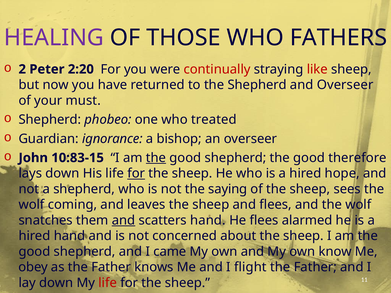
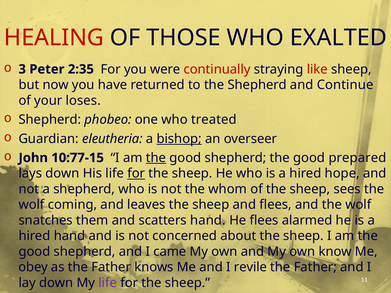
HEALING colour: purple -> red
FATHERS: FATHERS -> EXALTED
2: 2 -> 3
2:20: 2:20 -> 2:35
and Overseer: Overseer -> Continue
must: must -> loses
ignorance: ignorance -> eleutheria
bishop underline: none -> present
10:83-15: 10:83-15 -> 10:77-15
therefore: therefore -> prepared
saying: saying -> whom
and at (123, 221) underline: present -> none
flight: flight -> revile
life at (108, 283) colour: red -> purple
